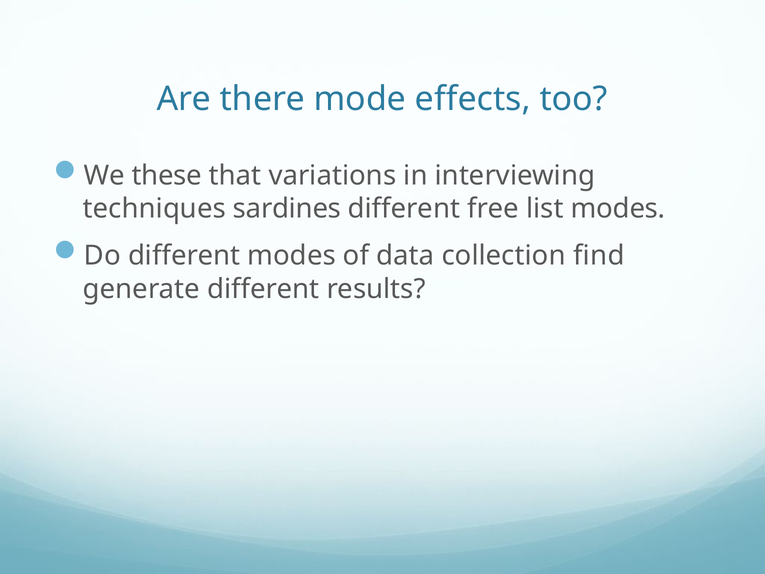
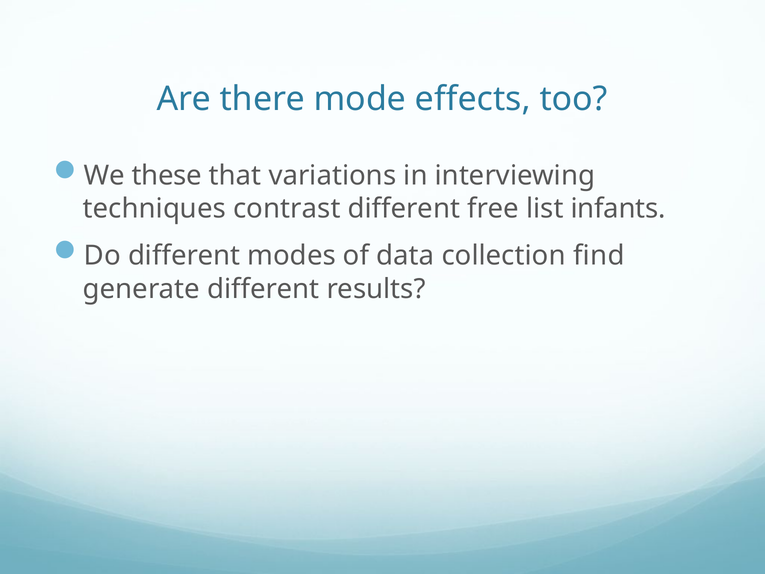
sardines: sardines -> contrast
list modes: modes -> infants
